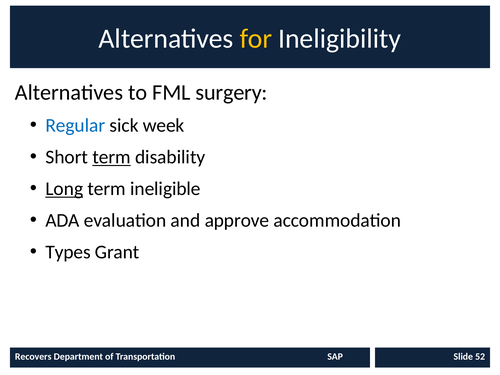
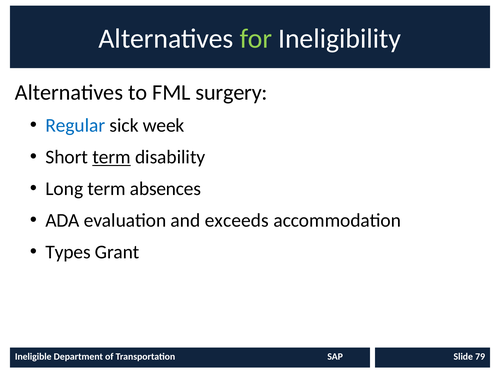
for colour: yellow -> light green
Long underline: present -> none
ineligible: ineligible -> absences
approve: approve -> exceeds
Recovers: Recovers -> Ineligible
52: 52 -> 79
